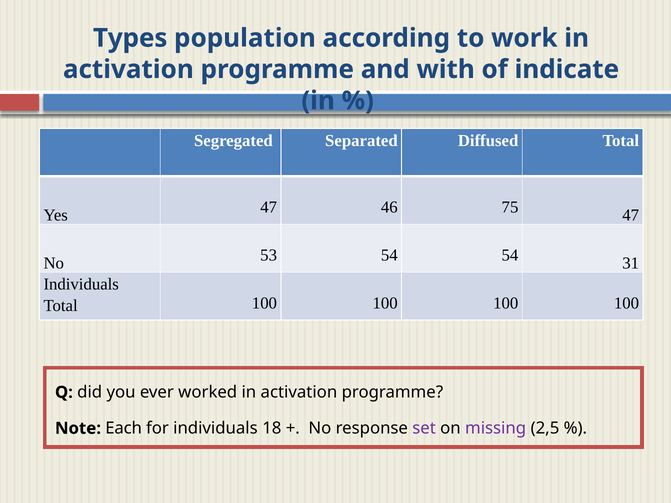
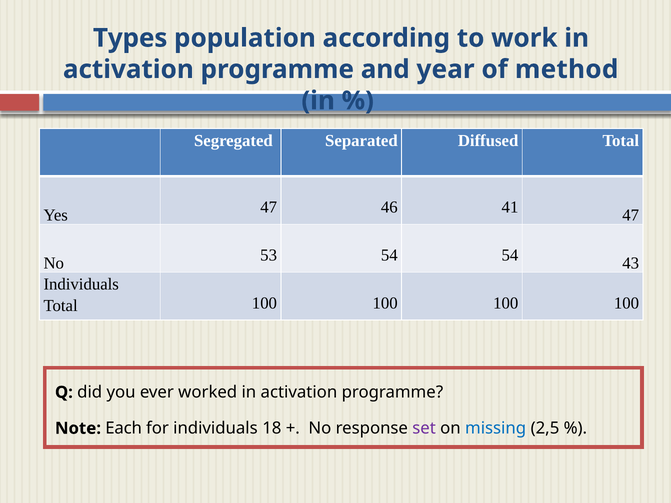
with: with -> year
indicate: indicate -> method
75: 75 -> 41
31: 31 -> 43
missing colour: purple -> blue
